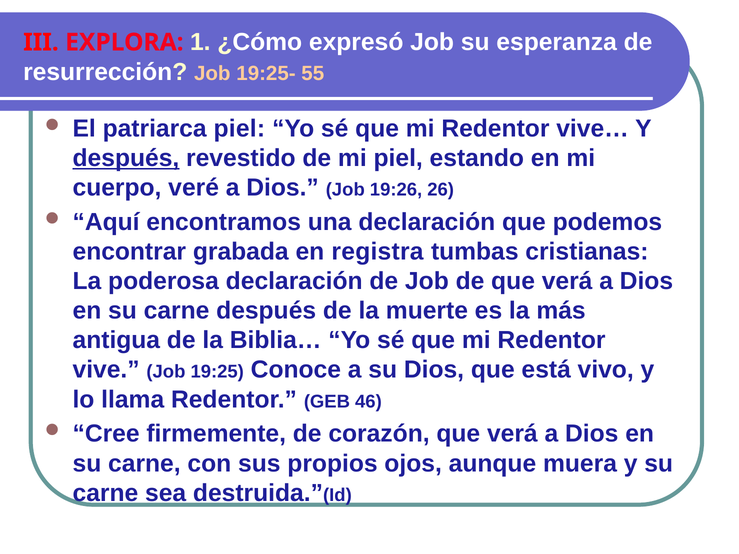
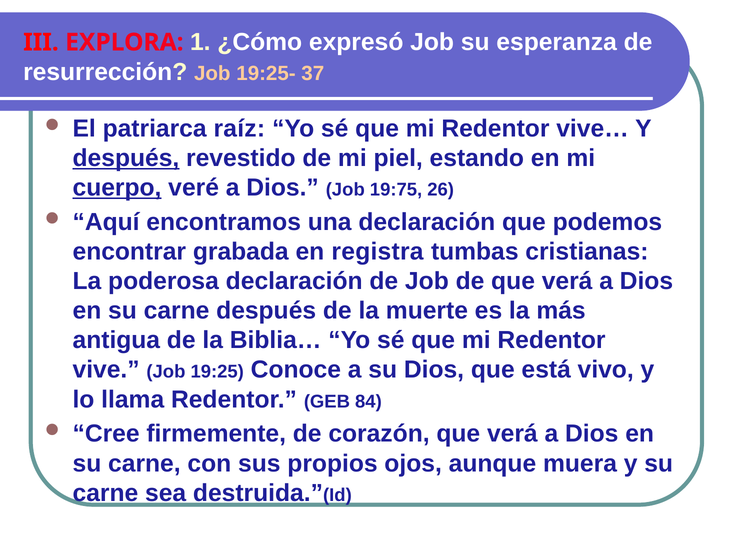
55: 55 -> 37
patriarca piel: piel -> raíz
cuerpo underline: none -> present
19:26: 19:26 -> 19:75
46: 46 -> 84
